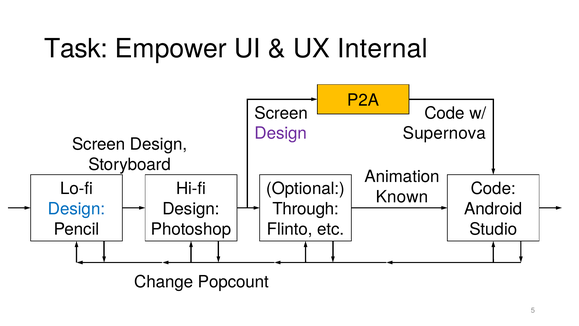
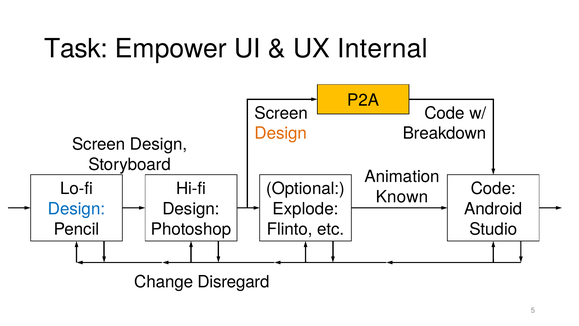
Design at (281, 133) colour: purple -> orange
Supernova: Supernova -> Breakdown
Through: Through -> Explode
Popcount: Popcount -> Disregard
